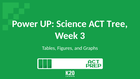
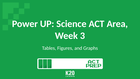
Tree: Tree -> Area
